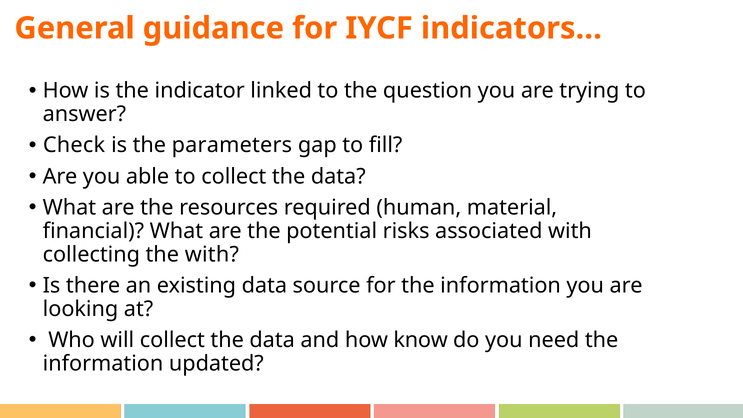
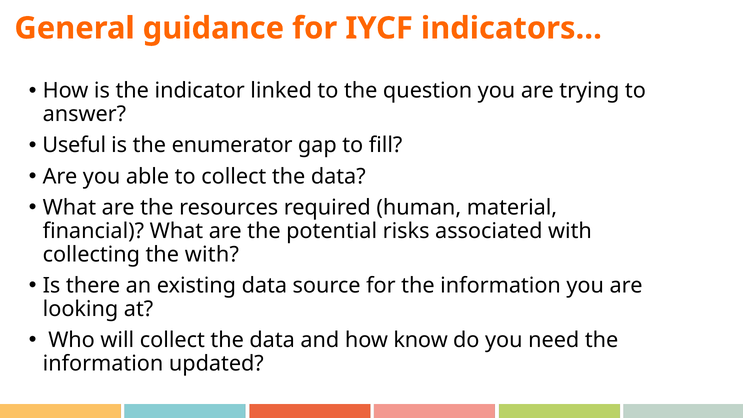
Check: Check -> Useful
parameters: parameters -> enumerator
